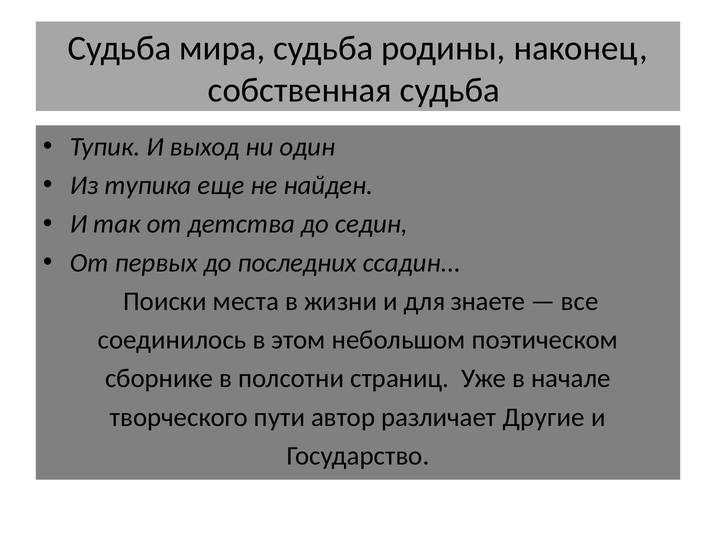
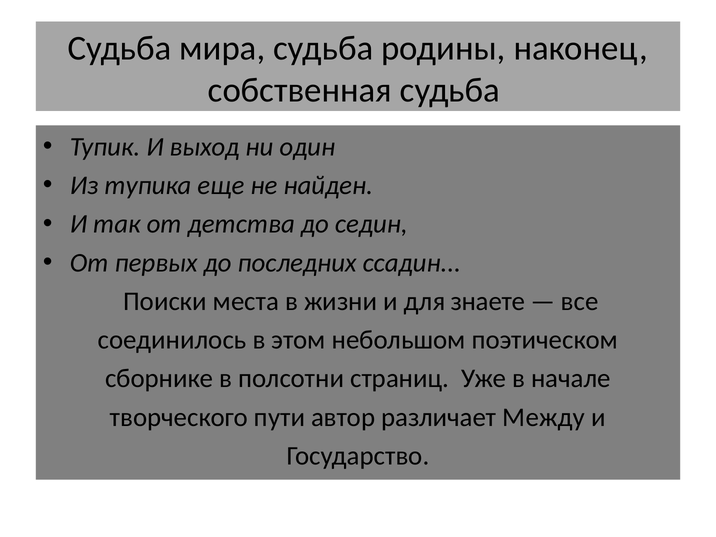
Другие: Другие -> Между
